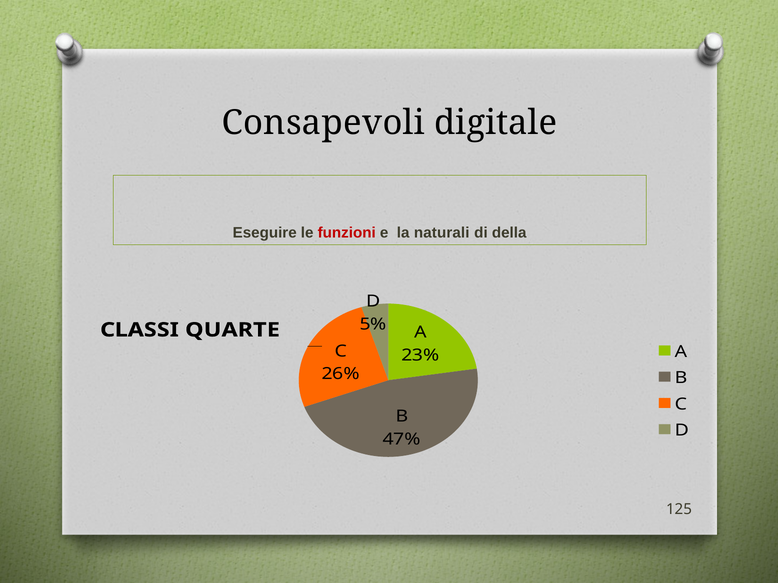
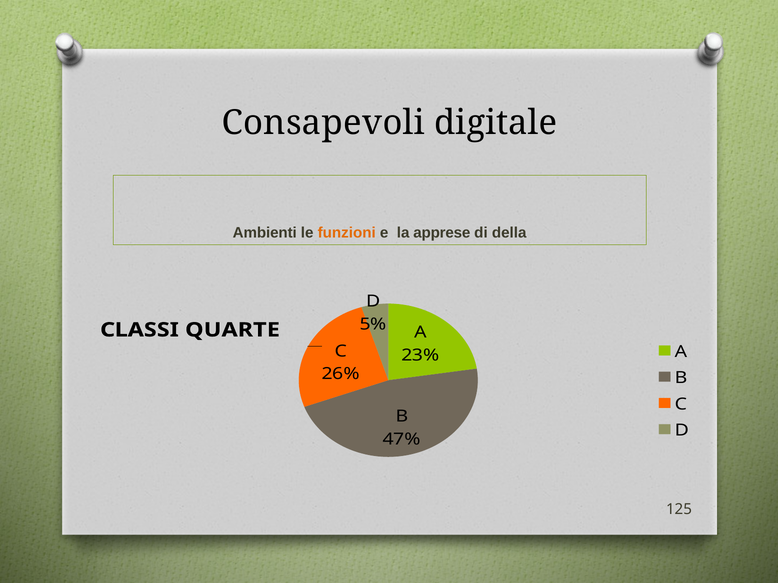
Eseguire: Eseguire -> Ambienti
funzioni colour: red -> orange
naturali: naturali -> apprese
